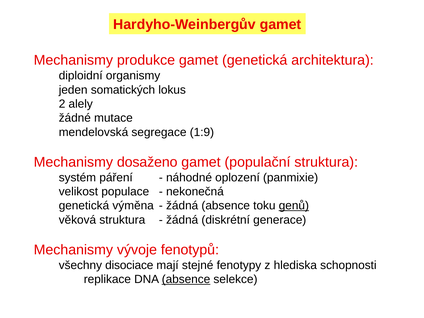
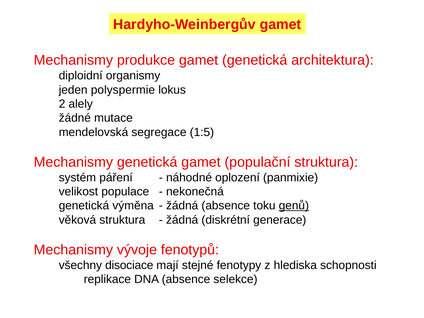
somatických: somatických -> polyspermie
1:9: 1:9 -> 1:5
Mechanismy dosaženo: dosaženo -> genetická
absence at (186, 279) underline: present -> none
